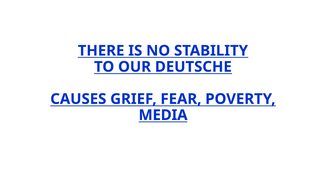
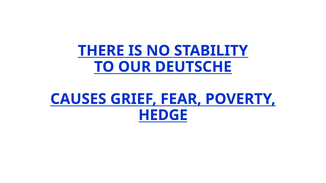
MEDIA: MEDIA -> HEDGE
